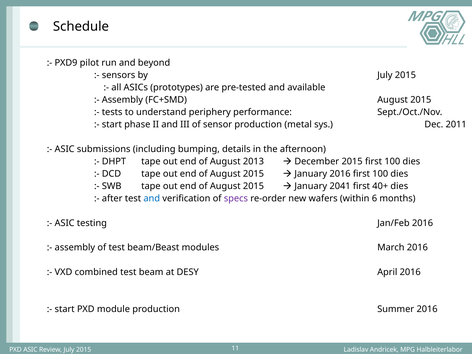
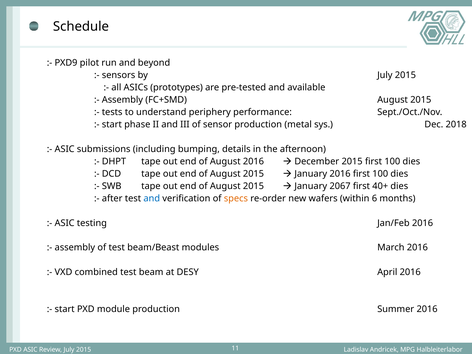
2011: 2011 -> 2018
August 2013: 2013 -> 2016
2041: 2041 -> 2067
specs colour: purple -> orange
